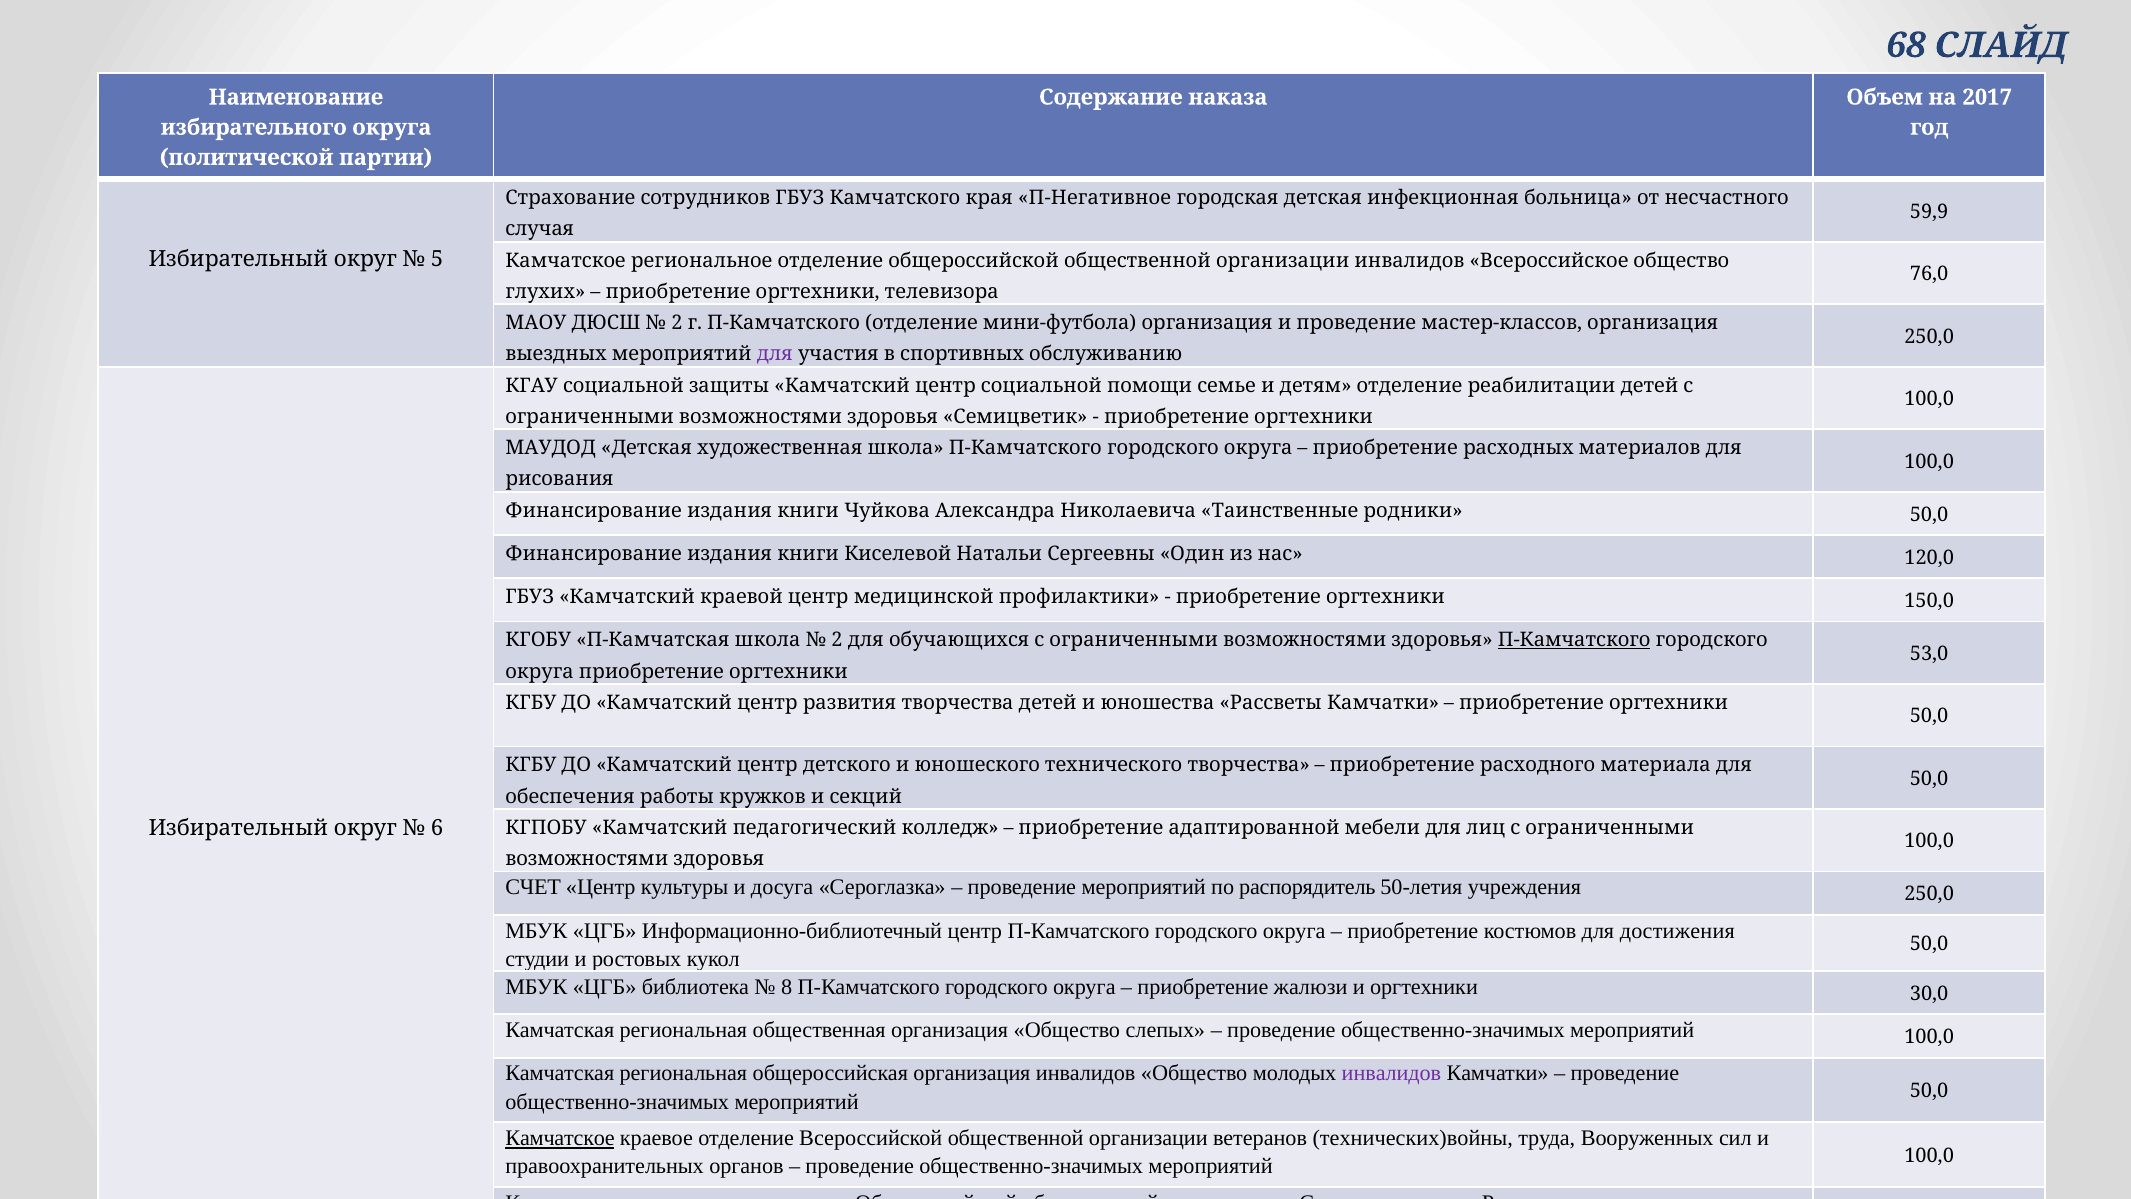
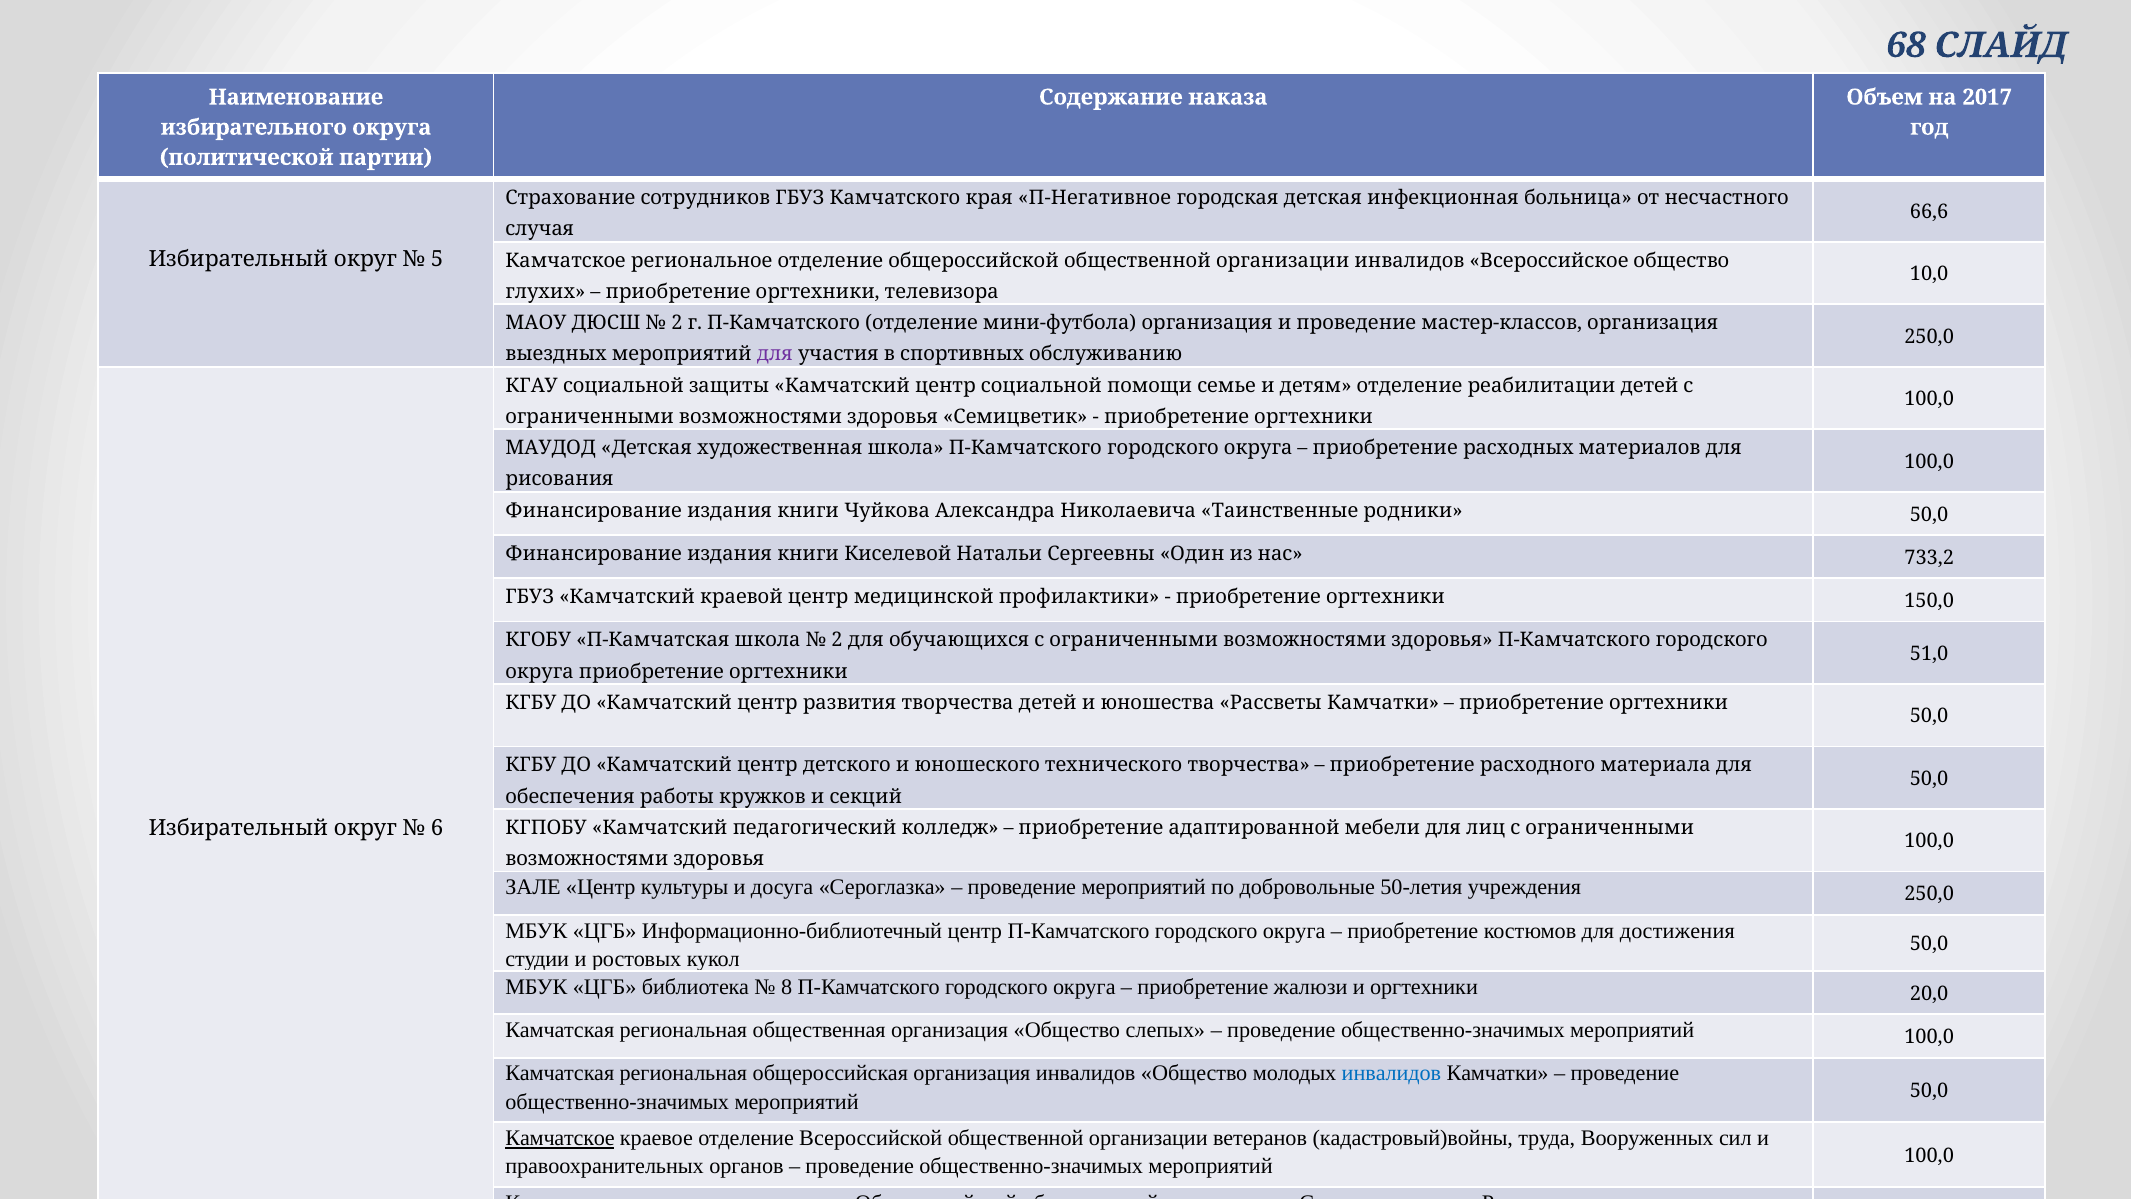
59,9: 59,9 -> 66,6
76,0: 76,0 -> 10,0
120,0: 120,0 -> 733,2
П-Камчатского at (1574, 640) underline: present -> none
53,0: 53,0 -> 51,0
СЧЕТ: СЧЕТ -> ЗАЛЕ
распорядитель: распорядитель -> добровольные
30,0: 30,0 -> 20,0
инвалидов at (1391, 1073) colour: purple -> blue
технических)войны: технических)войны -> кадастровый)войны
